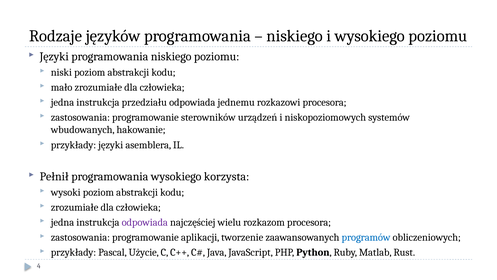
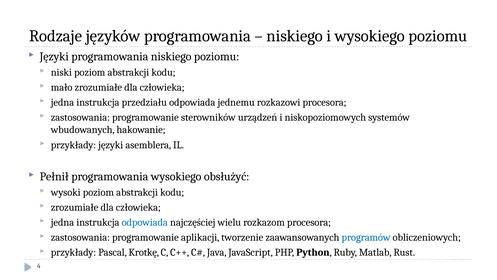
korzysta: korzysta -> obsłużyć
odpowiada at (145, 222) colour: purple -> blue
Użycie: Użycie -> Krotkę
